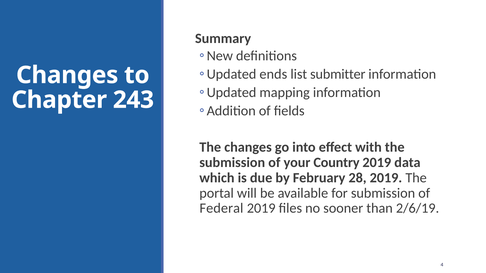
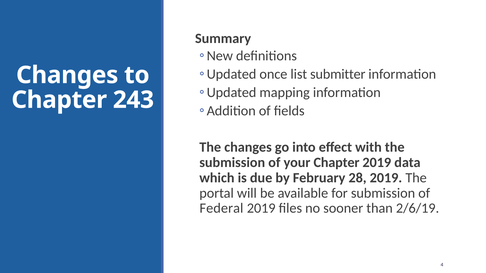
ends: ends -> once
your Country: Country -> Chapter
